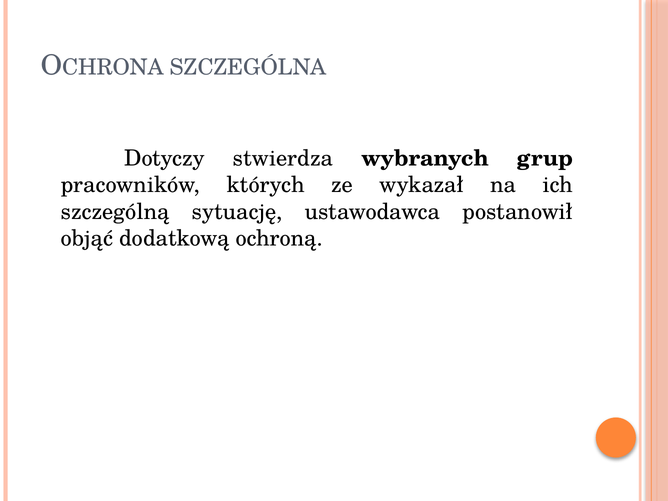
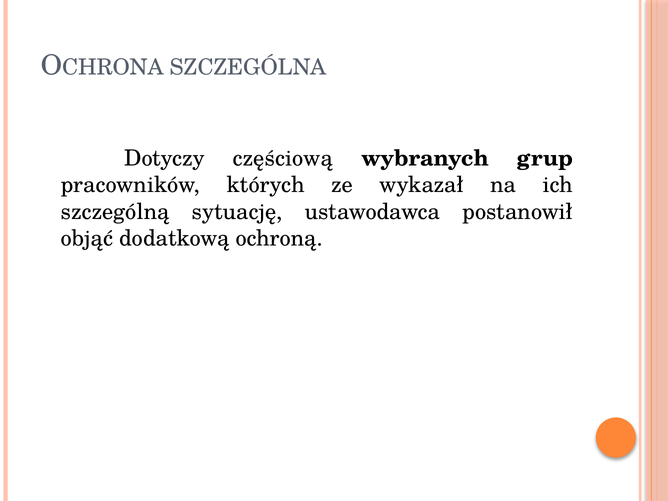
stwierdza: stwierdza -> częściową
